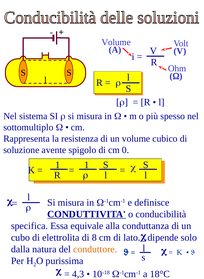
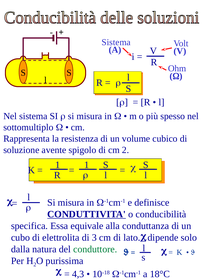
Volume at (116, 42): Volume -> Sistema
cm 0: 0 -> 2
8: 8 -> 3
conduttore colour: orange -> green
